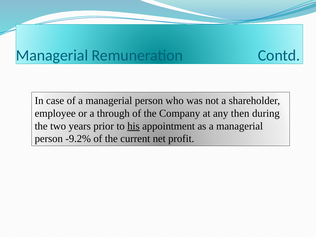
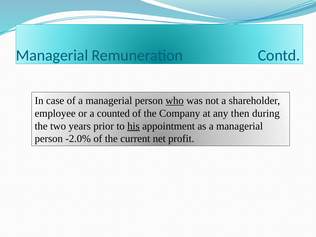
who underline: none -> present
through: through -> counted
-9.2%: -9.2% -> -2.0%
